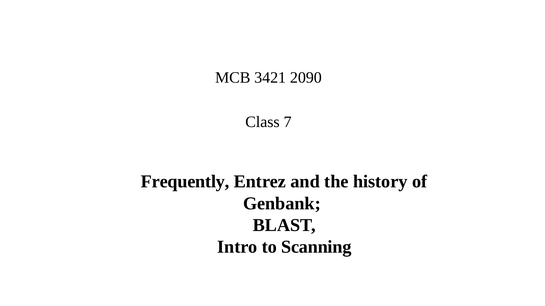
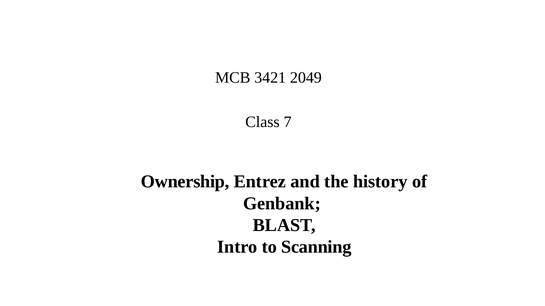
2090: 2090 -> 2049
Frequently: Frequently -> Ownership
